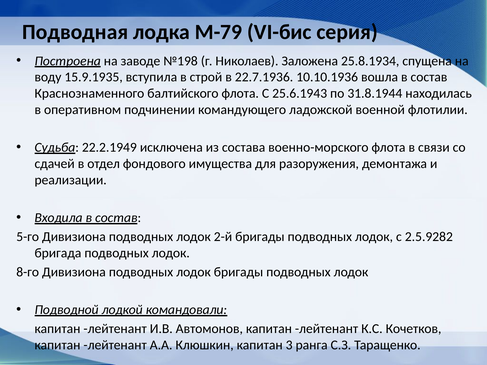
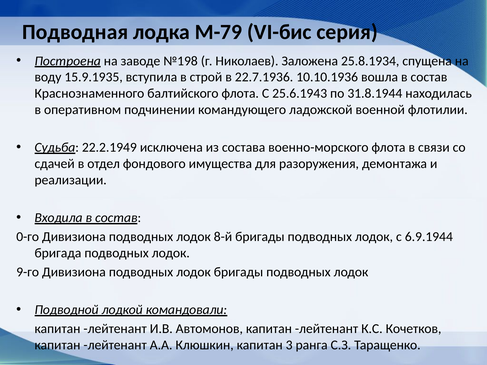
5-го: 5-го -> 0-го
2-й: 2-й -> 8-й
2.5.9282: 2.5.9282 -> 6.9.1944
8-го: 8-го -> 9-го
